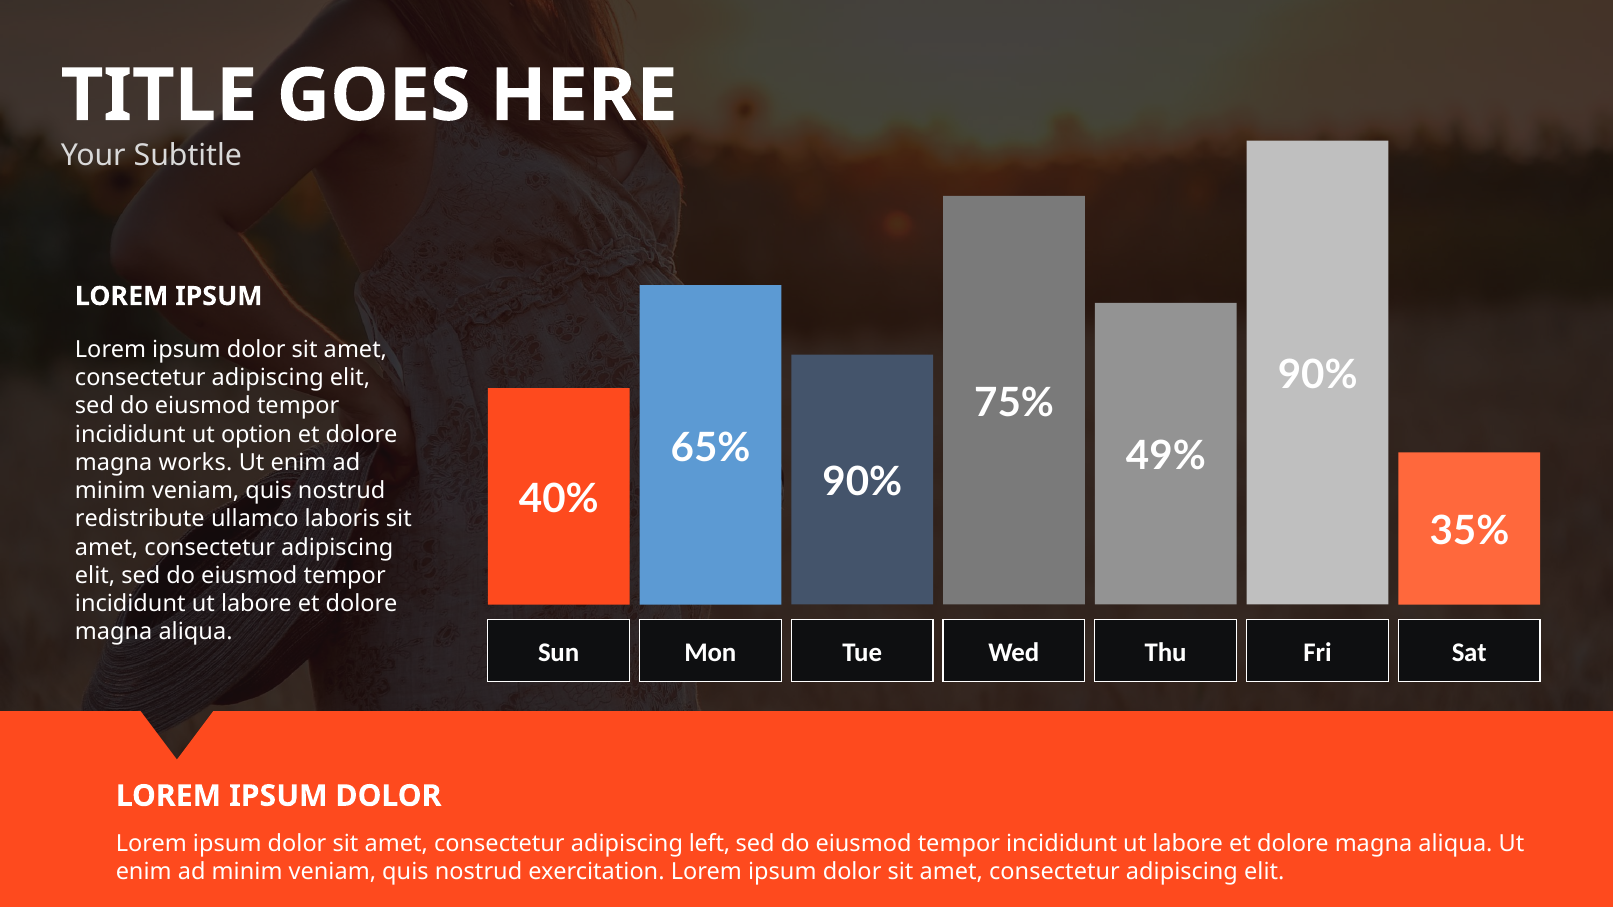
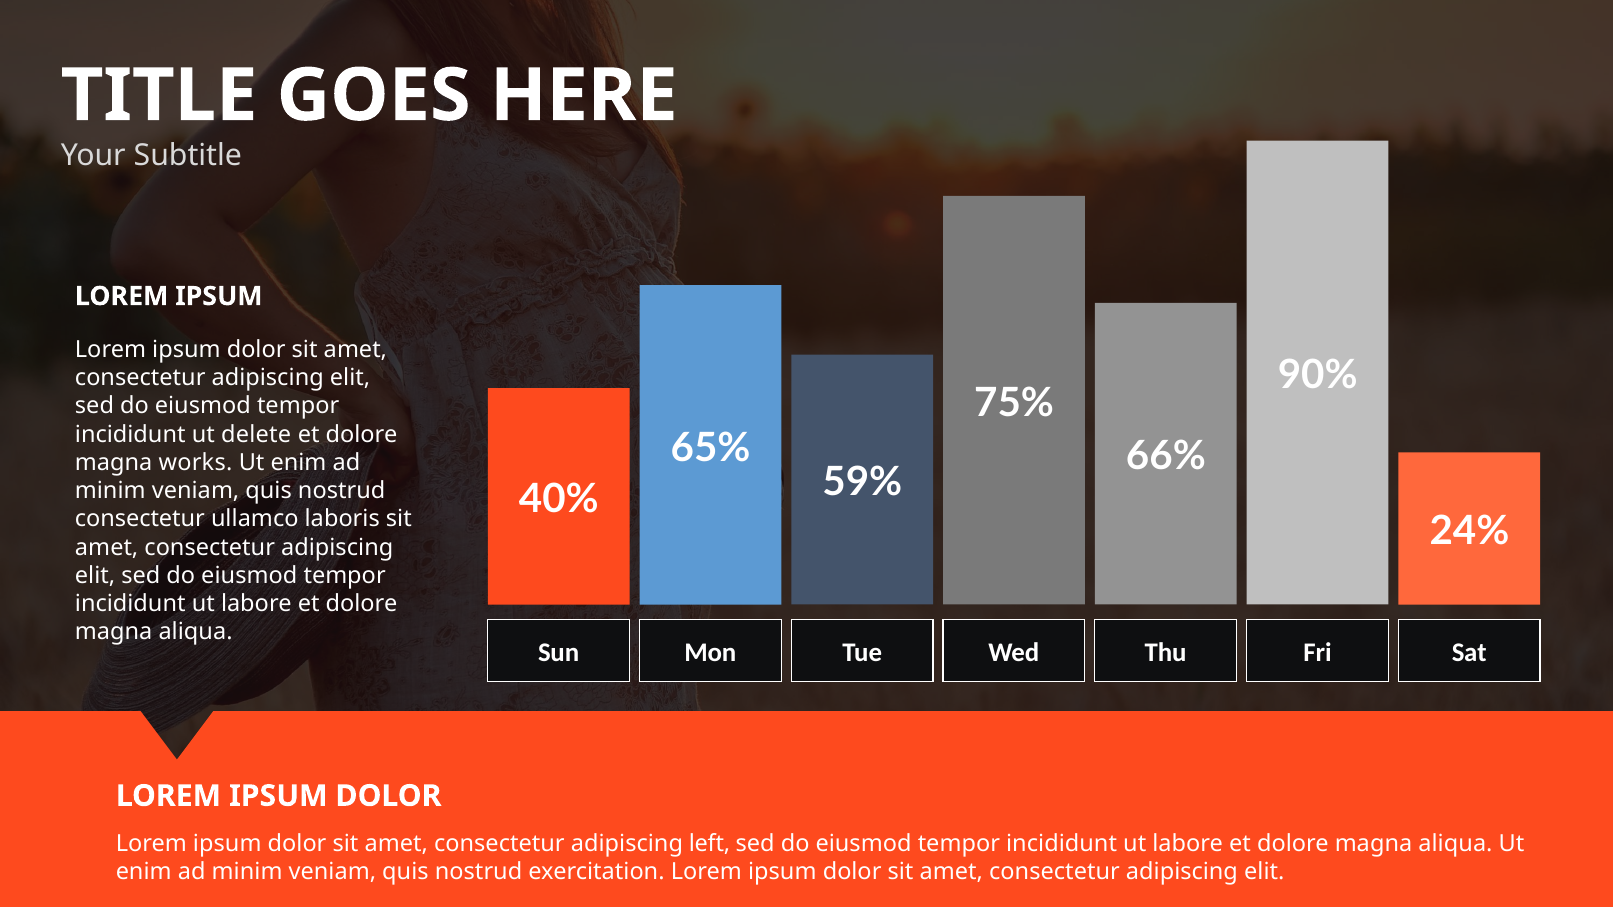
option: option -> delete
49%: 49% -> 66%
90% at (862, 483): 90% -> 59%
redistribute at (140, 519): redistribute -> consectetur
35%: 35% -> 24%
